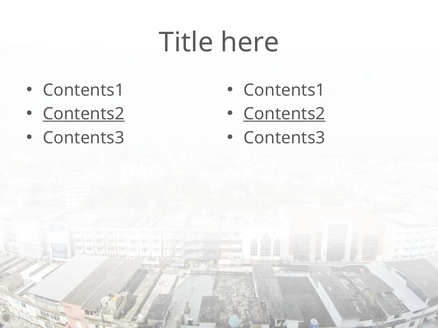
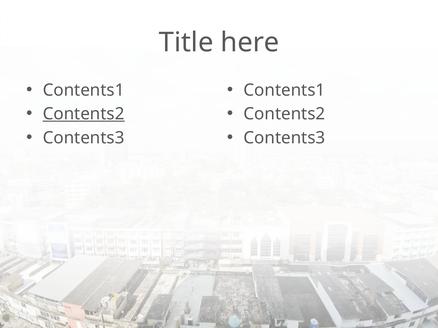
Contents2 at (284, 114) underline: present -> none
